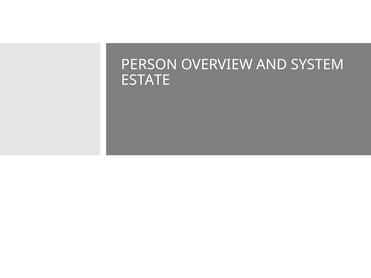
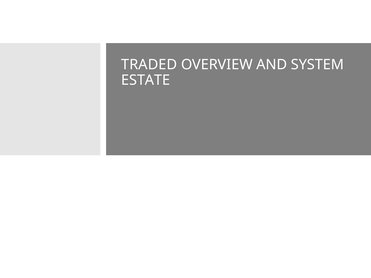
PERSON: PERSON -> TRADED
